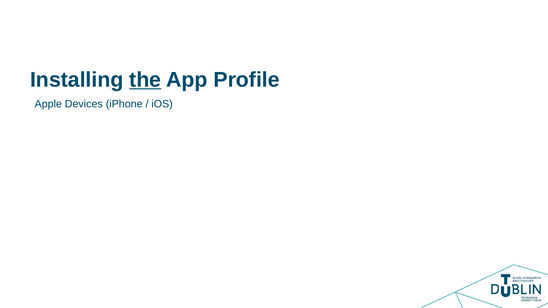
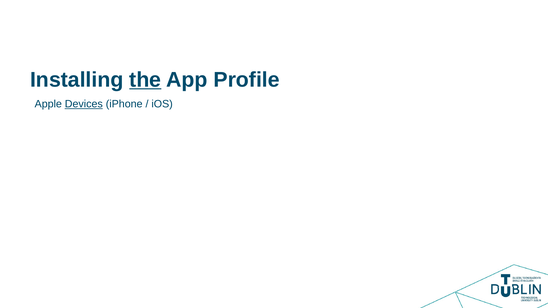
Devices underline: none -> present
